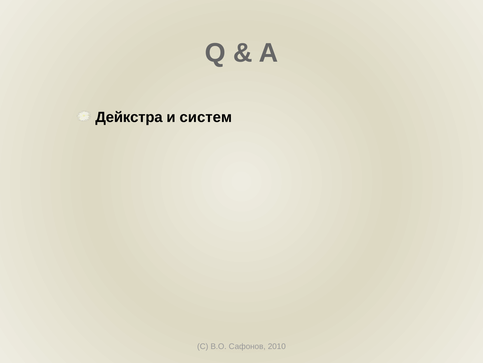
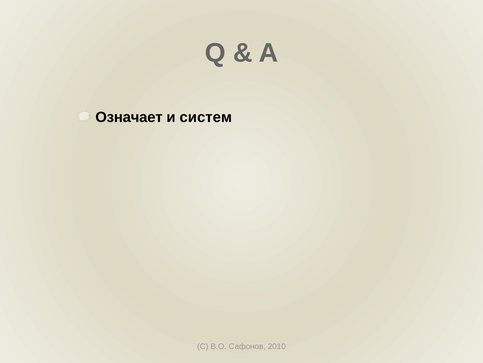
Дейкстра: Дейкстра -> Означает
